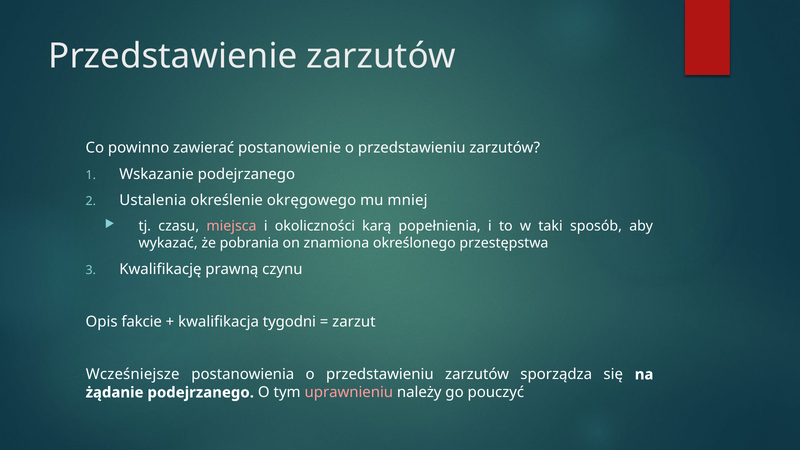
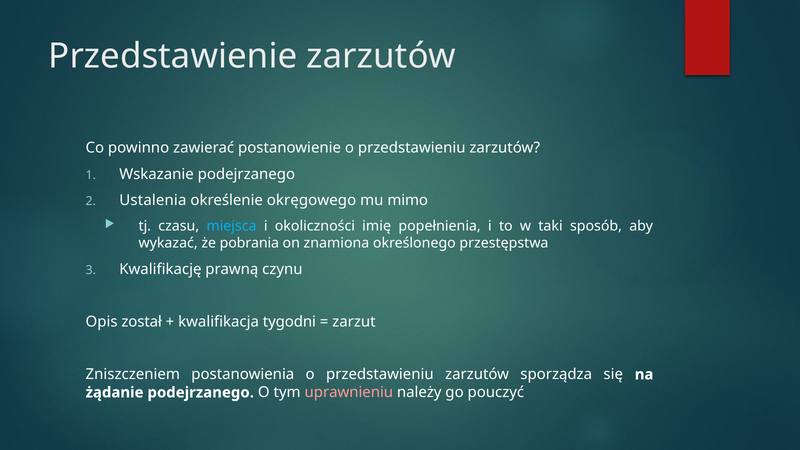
mniej: mniej -> mimo
miejsca colour: pink -> light blue
karą: karą -> imię
fakcie: fakcie -> został
Wcześniejsze: Wcześniejsze -> Zniszczeniem
